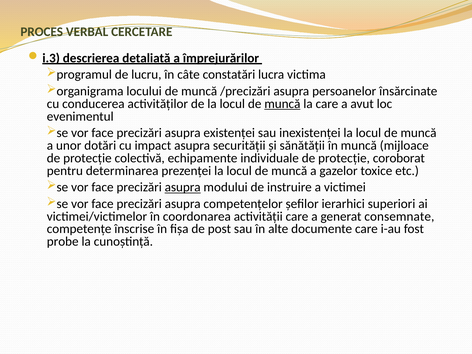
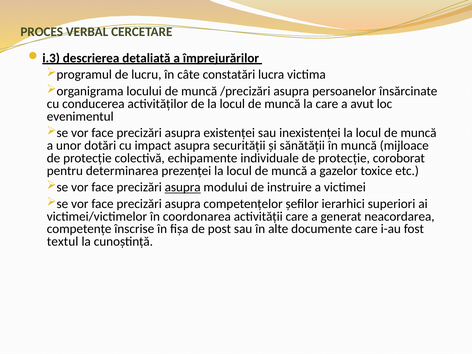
muncă at (282, 104) underline: present -> none
consemnate: consemnate -> neacordarea
probe: probe -> textul
